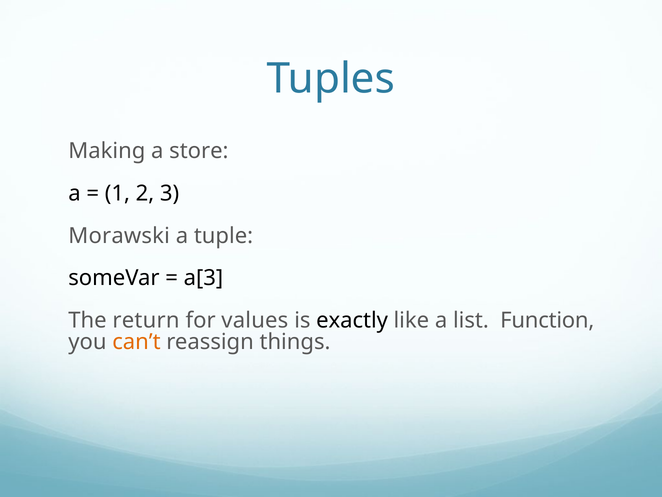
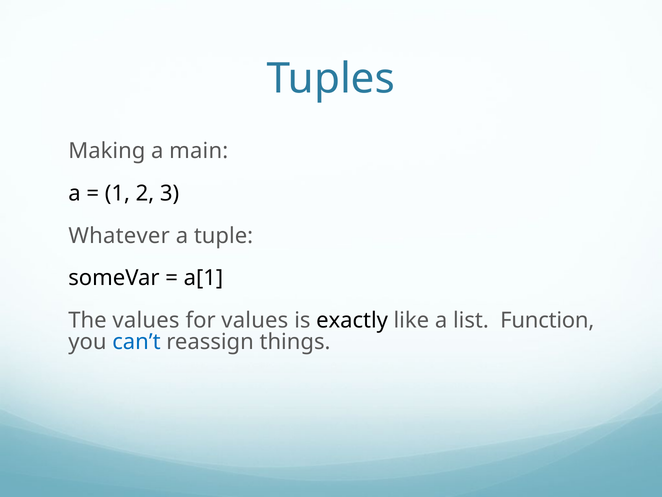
store: store -> main
Morawski: Morawski -> Whatever
a[3: a[3 -> a[1
The return: return -> values
can’t colour: orange -> blue
